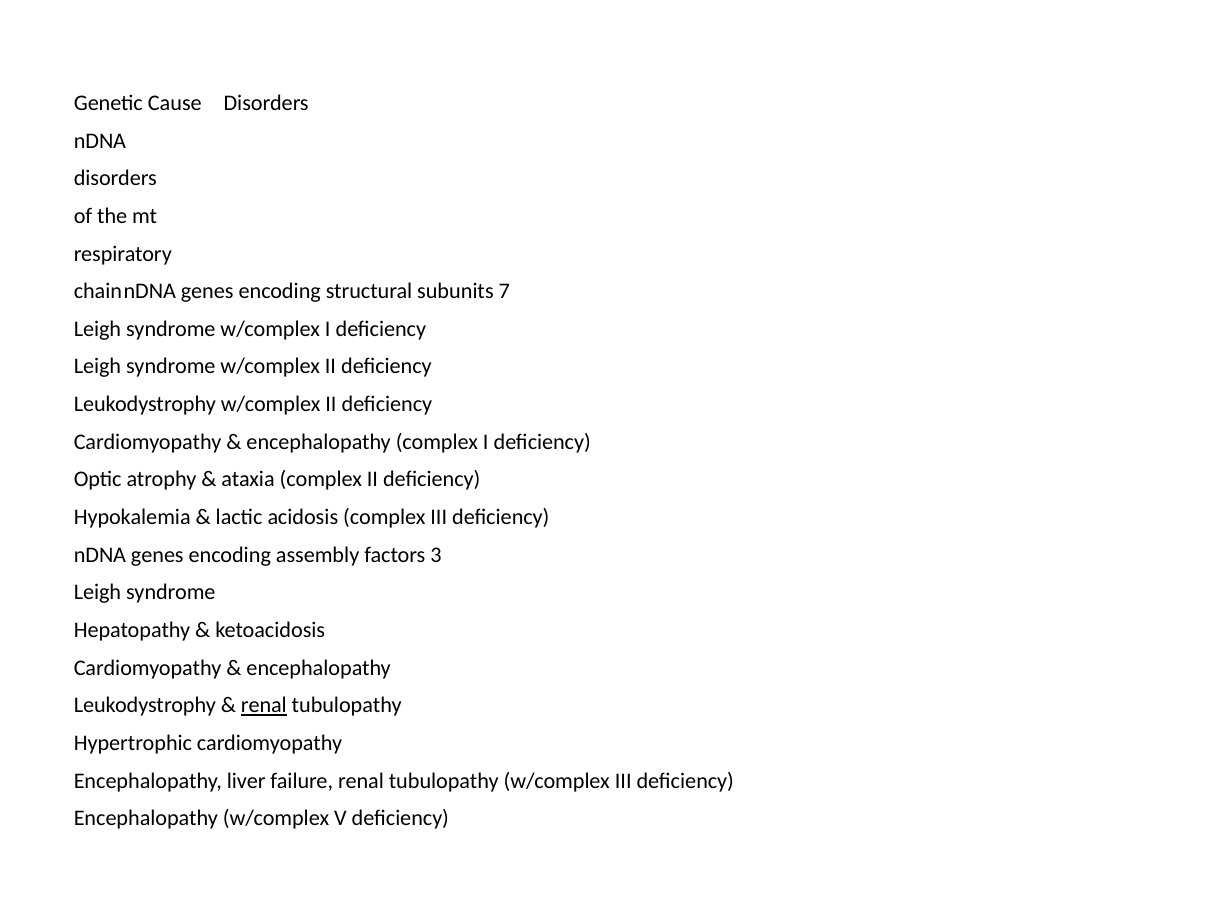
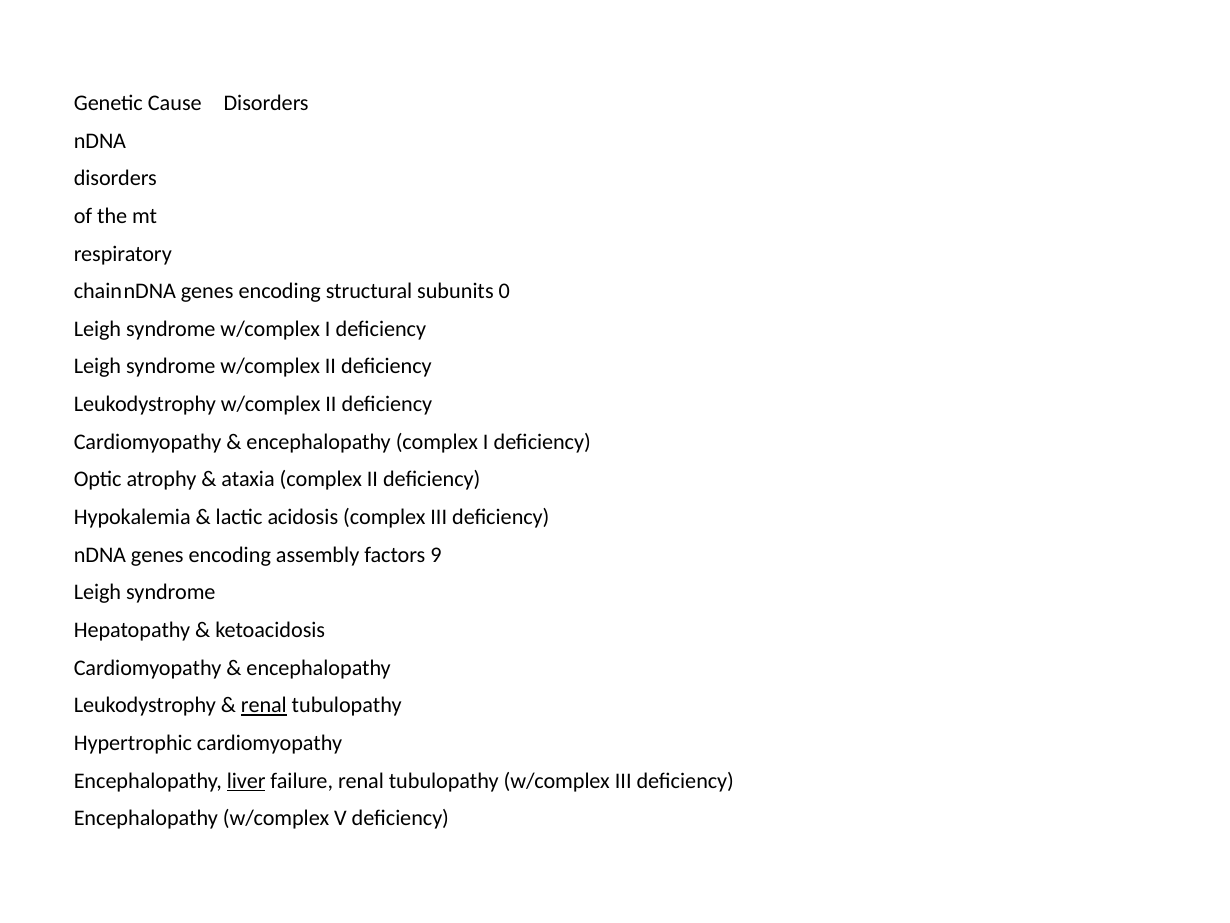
7: 7 -> 0
3: 3 -> 9
liver underline: none -> present
